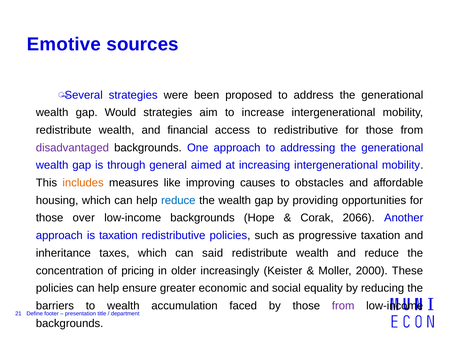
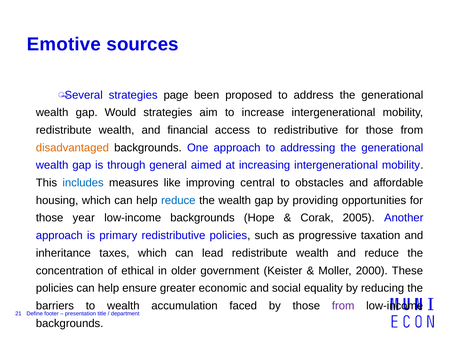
were: were -> page
disadvantaged colour: purple -> orange
includes colour: orange -> blue
causes: causes -> central
over: over -> year
2066: 2066 -> 2005
is taxation: taxation -> primary
said: said -> lead
pricing: pricing -> ethical
increasingly: increasingly -> government
